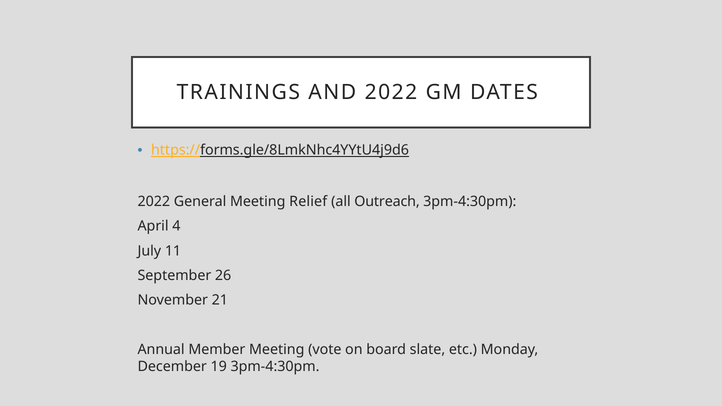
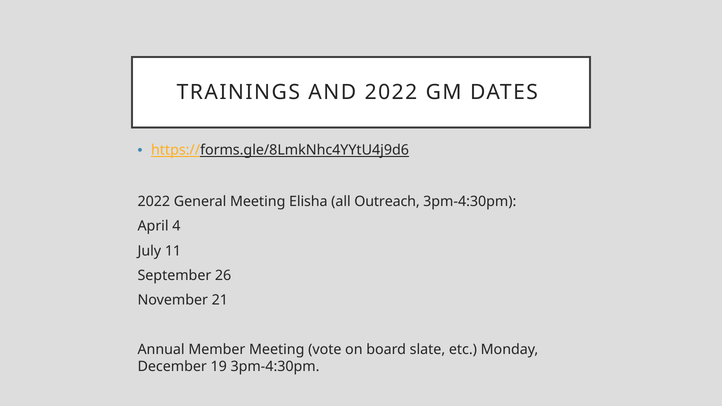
Relief: Relief -> Elisha
